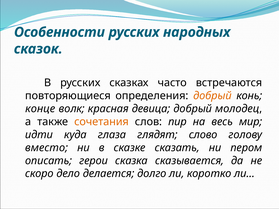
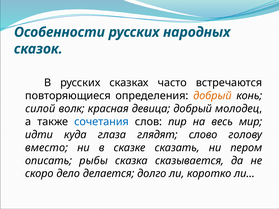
конце: конце -> силой
сочетания colour: orange -> blue
герои: герои -> рыбы
